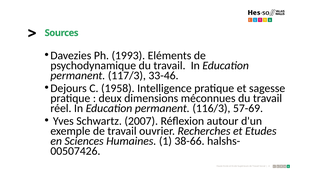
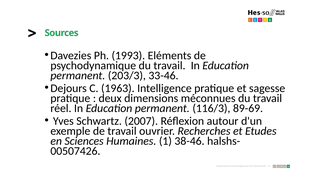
117/3: 117/3 -> 203/3
1958: 1958 -> 1963
57-69: 57-69 -> 89-69
38-66: 38-66 -> 38-46
